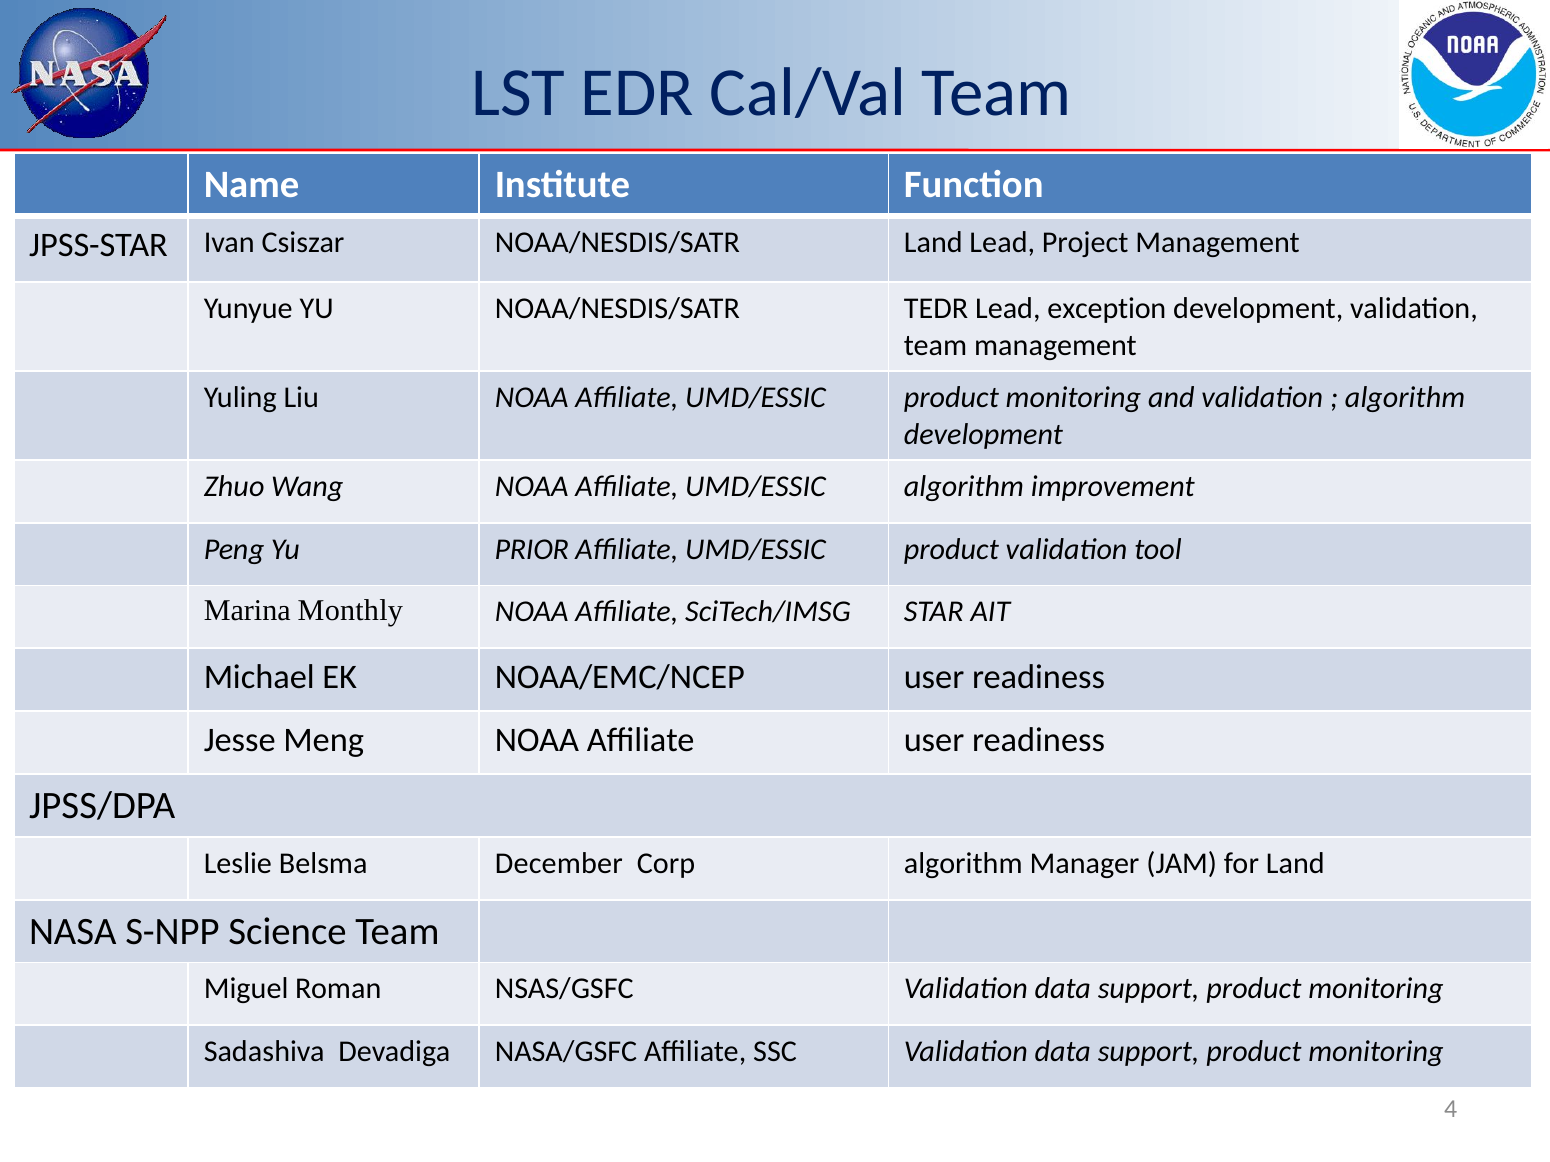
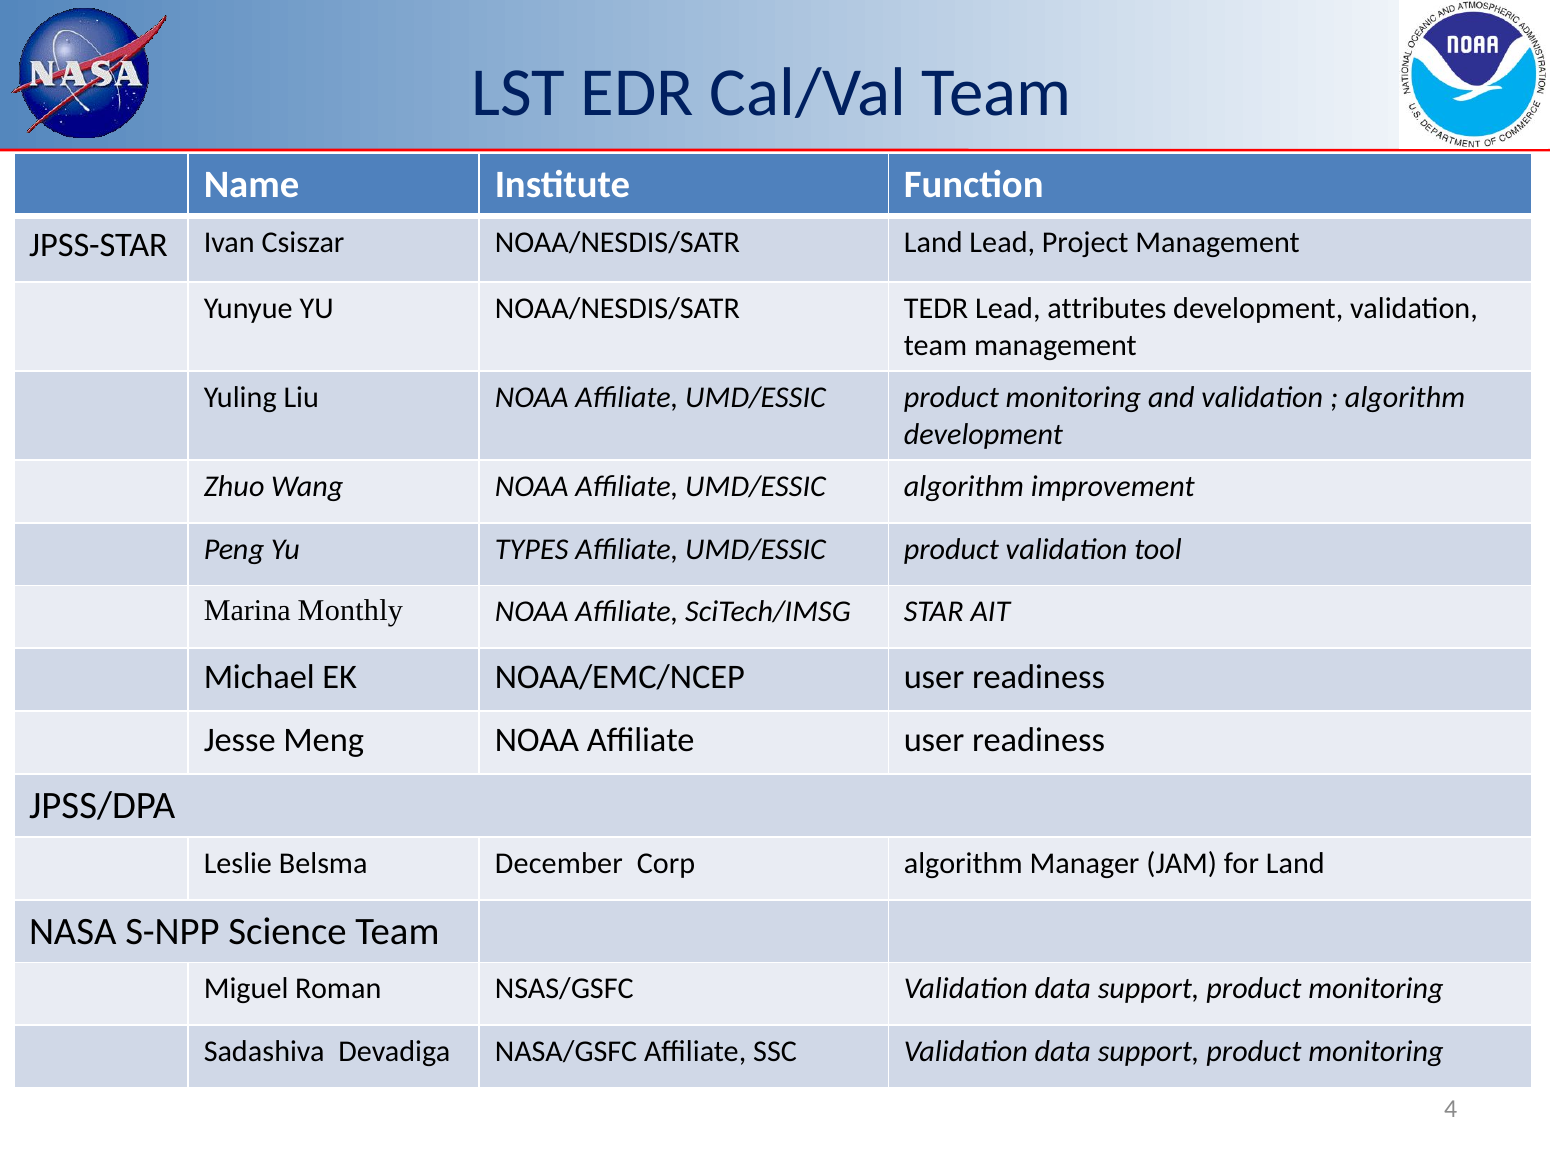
exception: exception -> attributes
PRIOR: PRIOR -> TYPES
